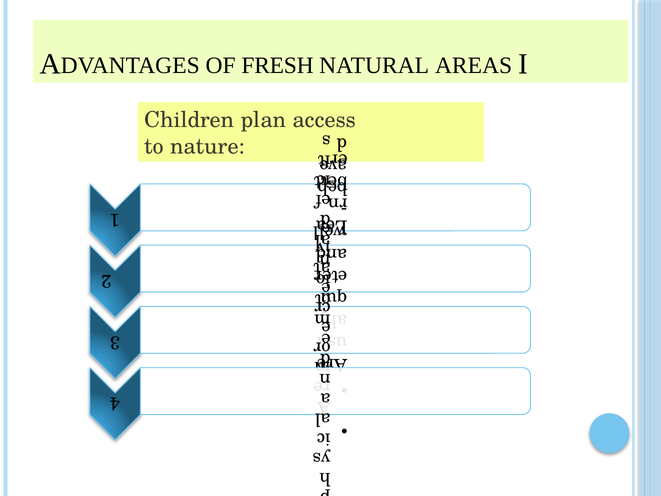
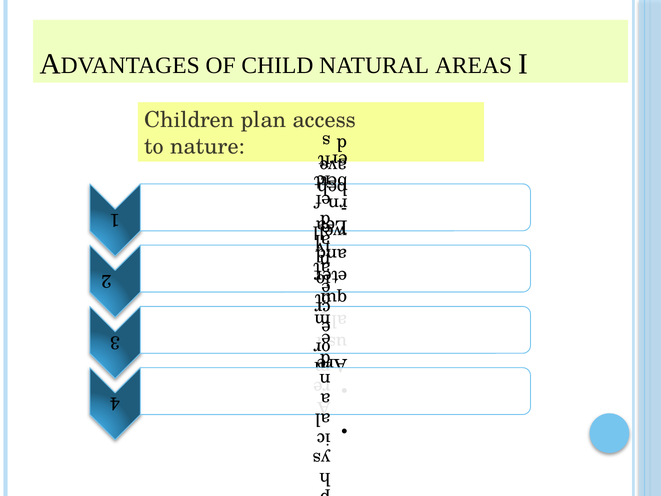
FRESH: FRESH -> CHILD
